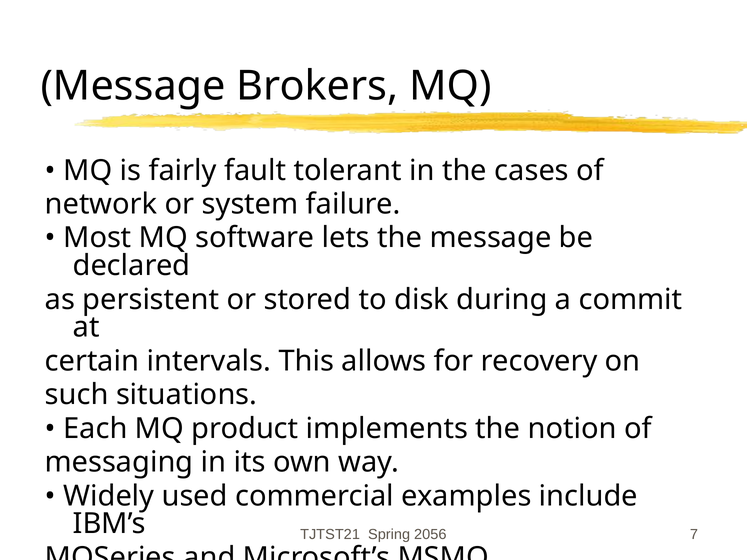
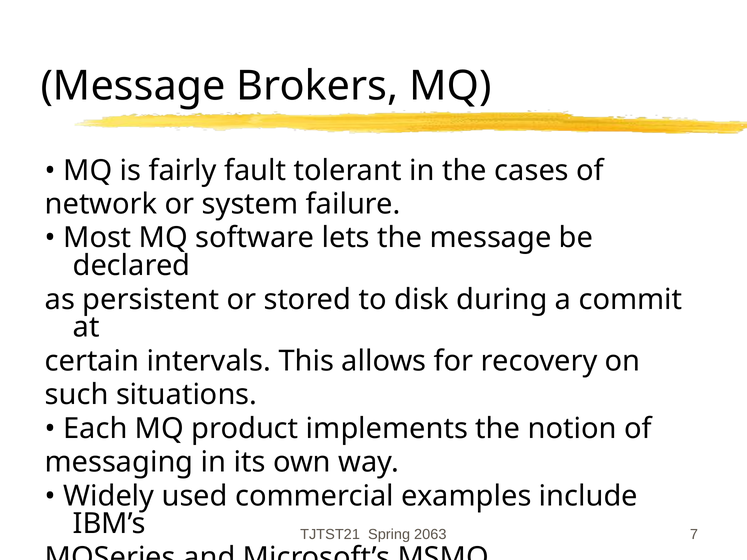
2056: 2056 -> 2063
